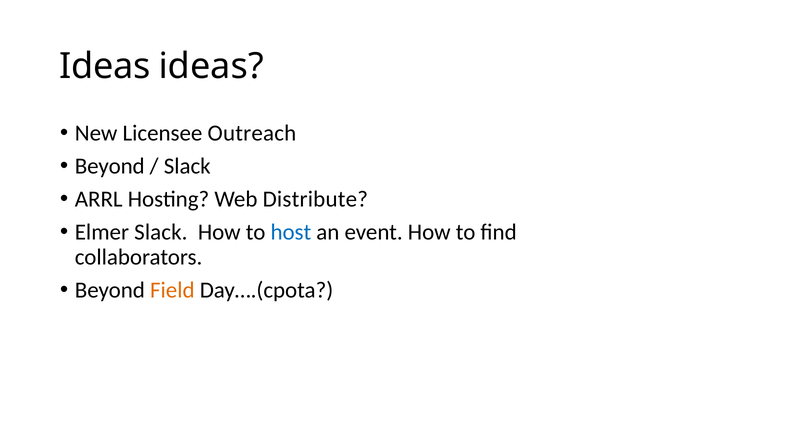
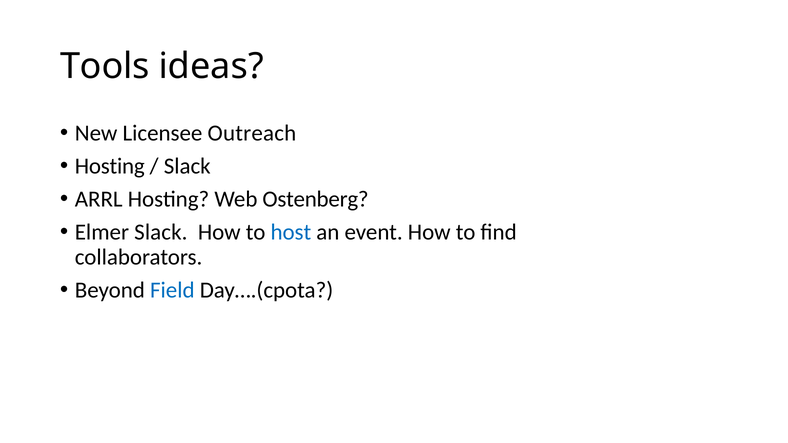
Ideas at (105, 66): Ideas -> Tools
Beyond at (110, 166): Beyond -> Hosting
Distribute: Distribute -> Ostenberg
Field colour: orange -> blue
